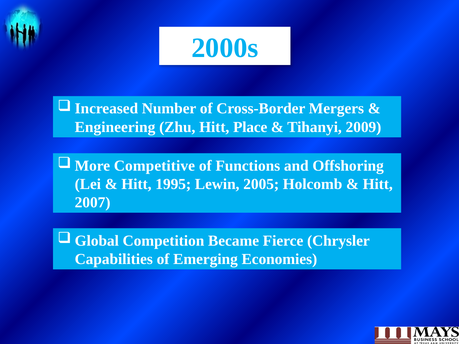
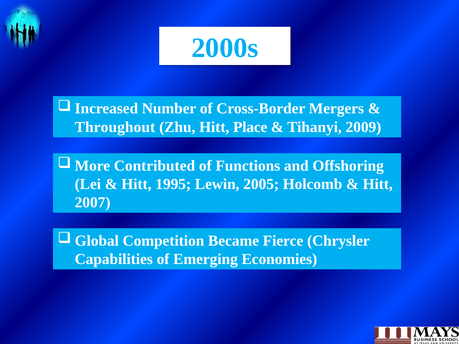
Engineering: Engineering -> Throughout
Competitive: Competitive -> Contributed
